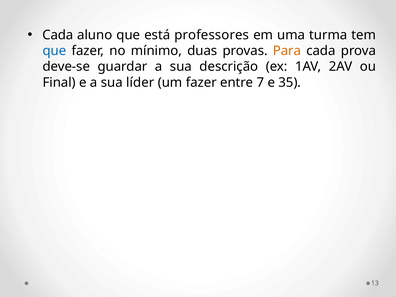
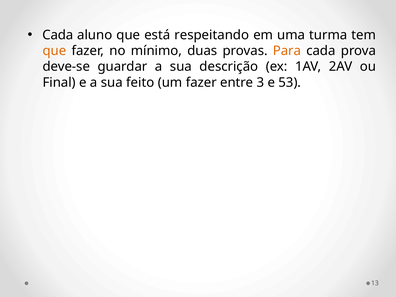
professores: professores -> respeitando
que at (54, 51) colour: blue -> orange
líder: líder -> feito
7: 7 -> 3
35: 35 -> 53
